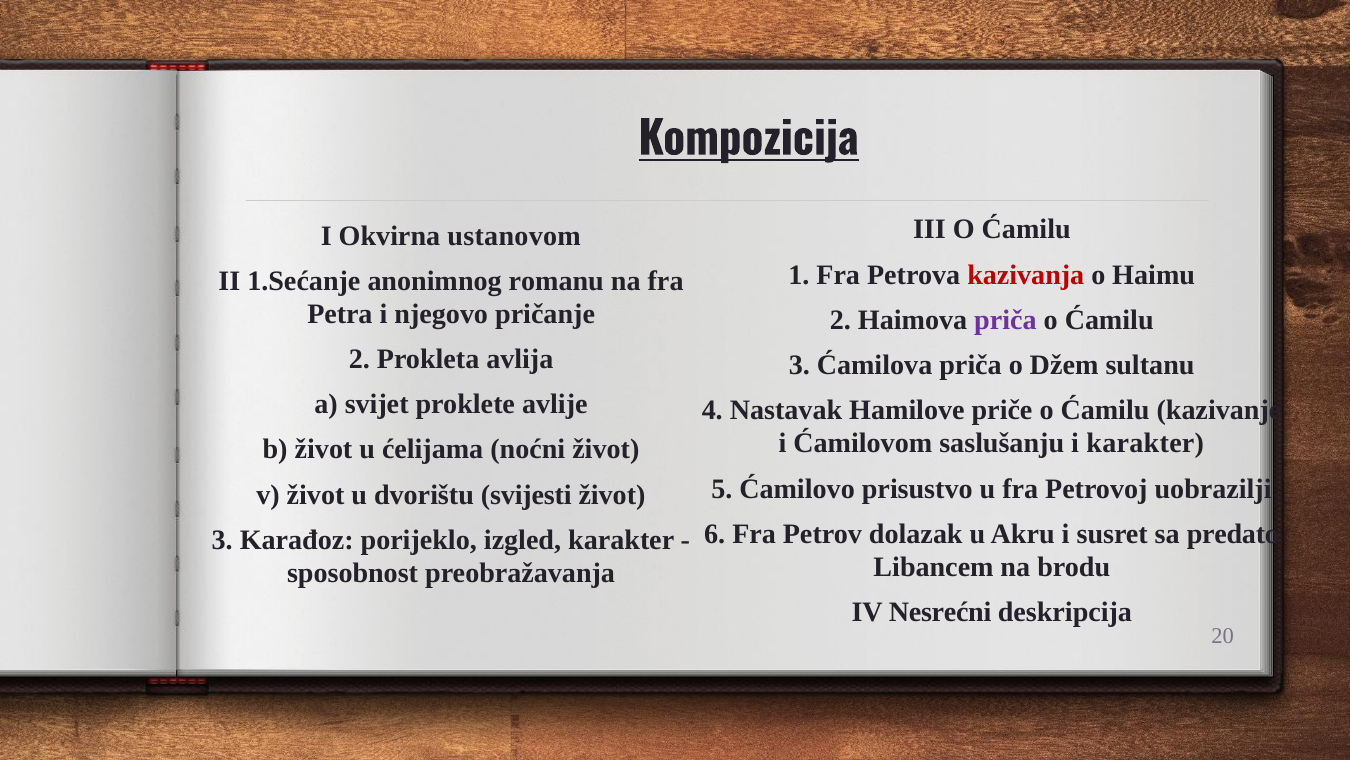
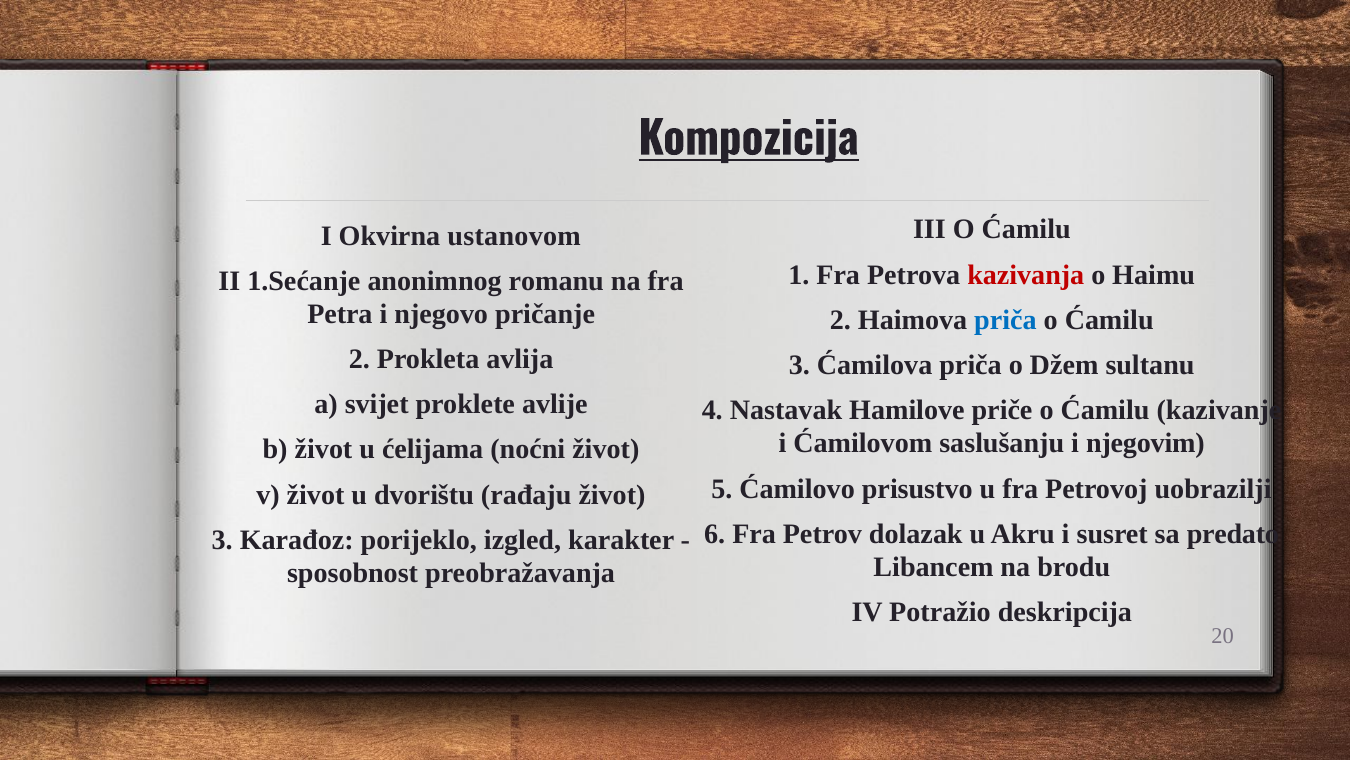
priča at (1005, 320) colour: purple -> blue
i karakter: karakter -> njegovim
svijesti: svijesti -> rađaju
Nesrećni: Nesrećni -> Potražio
